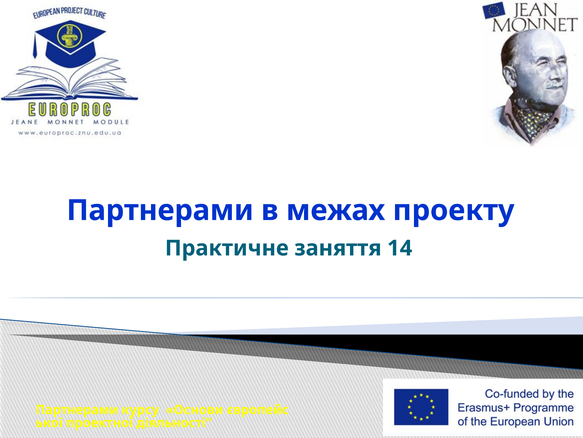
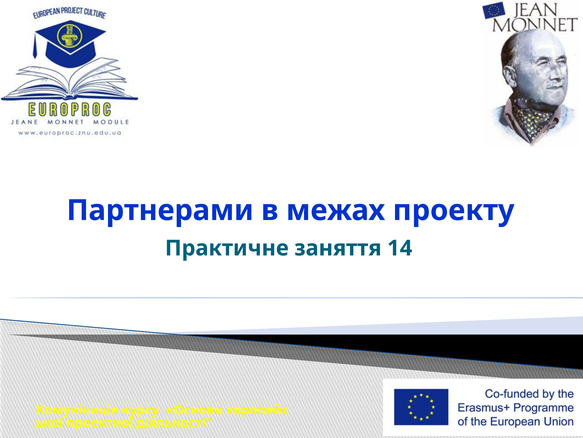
Партнерами at (77, 409): Партнерами -> Комунікація
